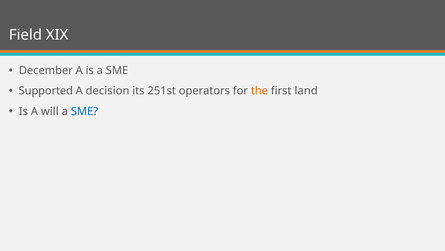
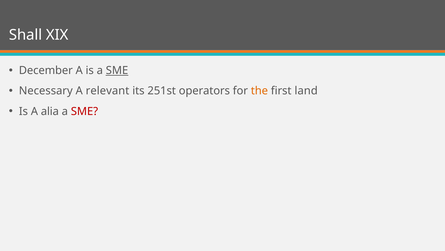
Field: Field -> Shall
SME at (117, 70) underline: none -> present
Supported: Supported -> Necessary
decision: decision -> relevant
will: will -> alia
SME at (84, 111) colour: blue -> red
